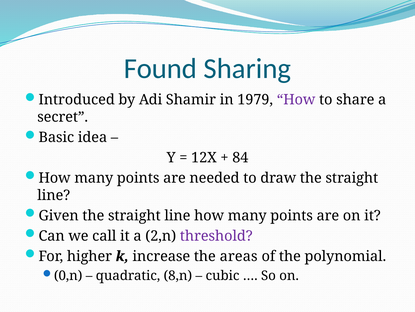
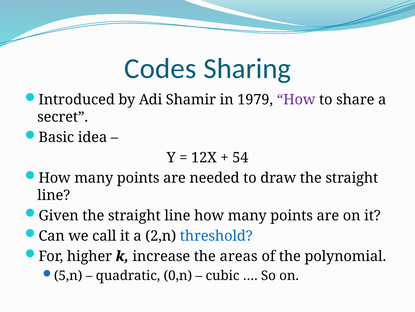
Found: Found -> Codes
84: 84 -> 54
threshold colour: purple -> blue
0,n: 0,n -> 5,n
8,n: 8,n -> 0,n
